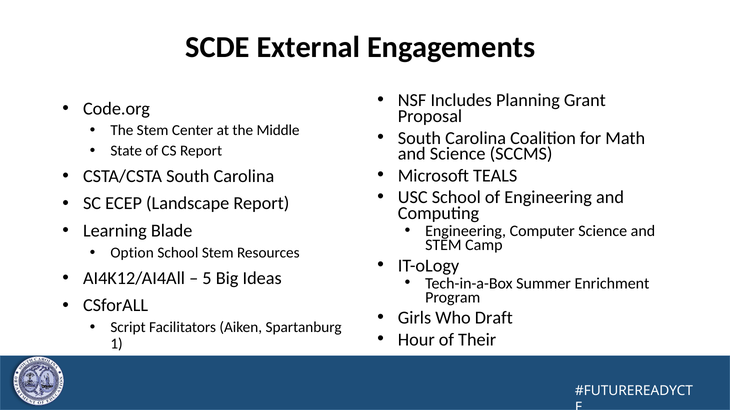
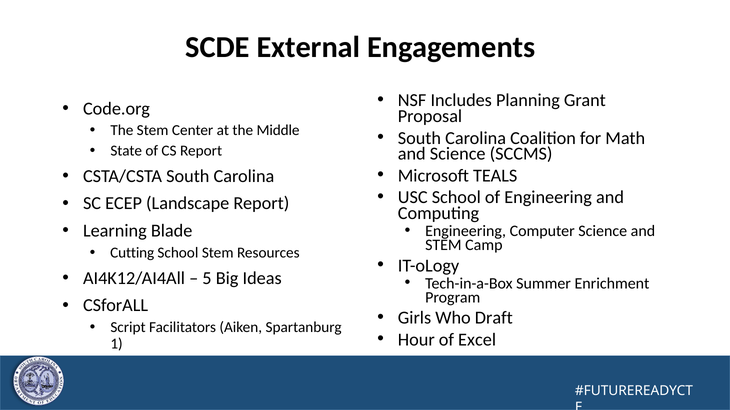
Option: Option -> Cutting
Their: Their -> Excel
